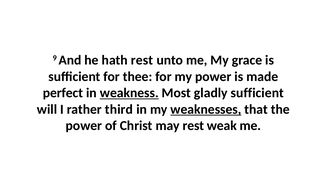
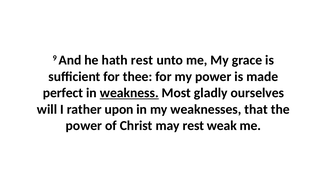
gladly sufficient: sufficient -> ourselves
third: third -> upon
weaknesses underline: present -> none
